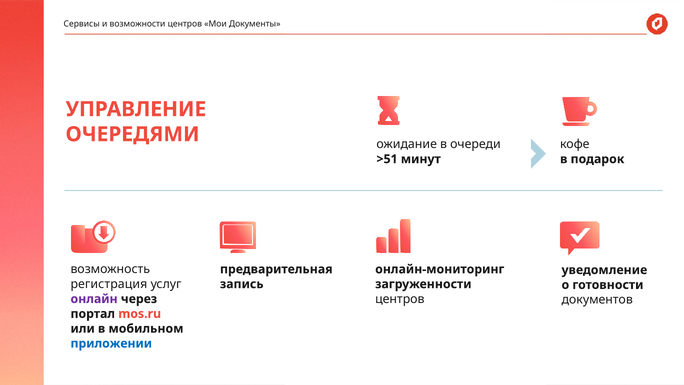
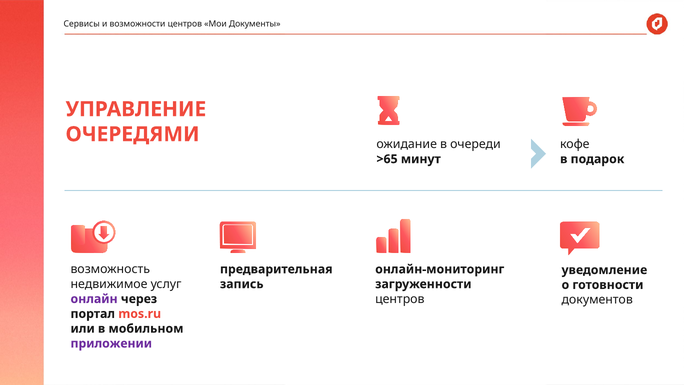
>51: >51 -> >65
регистрация: регистрация -> недвижимое
приложении colour: blue -> purple
